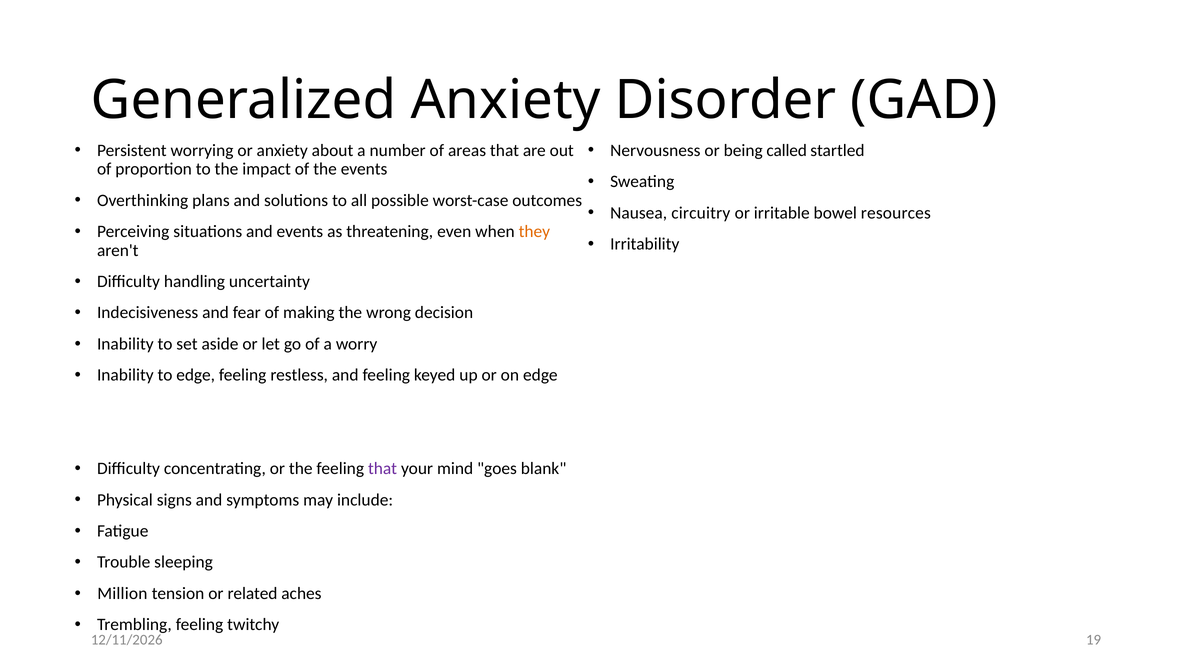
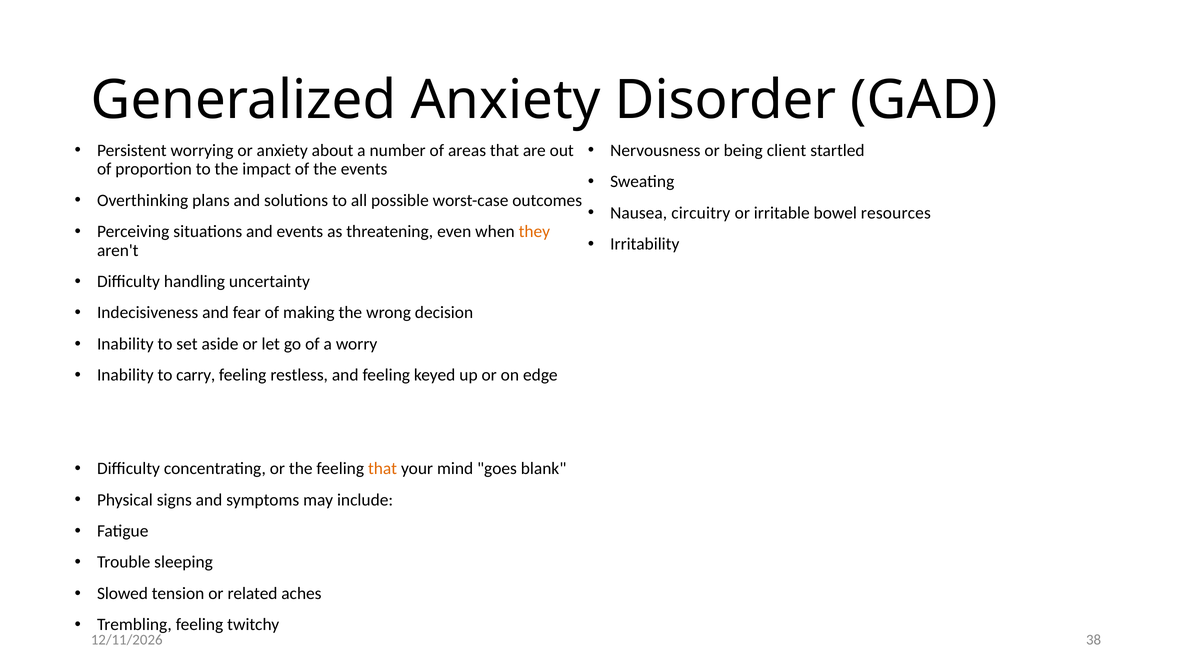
called: called -> client
to edge: edge -> carry
that at (383, 469) colour: purple -> orange
Million: Million -> Slowed
19: 19 -> 38
